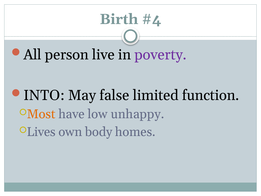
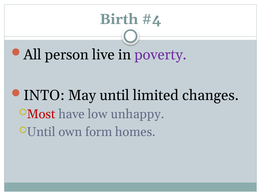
May false: false -> until
function: function -> changes
Most colour: orange -> red
Lives at (41, 132): Lives -> Until
body: body -> form
